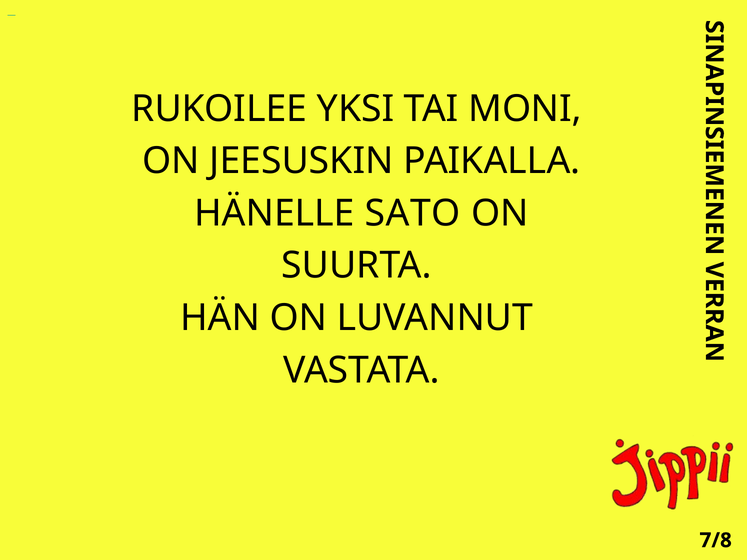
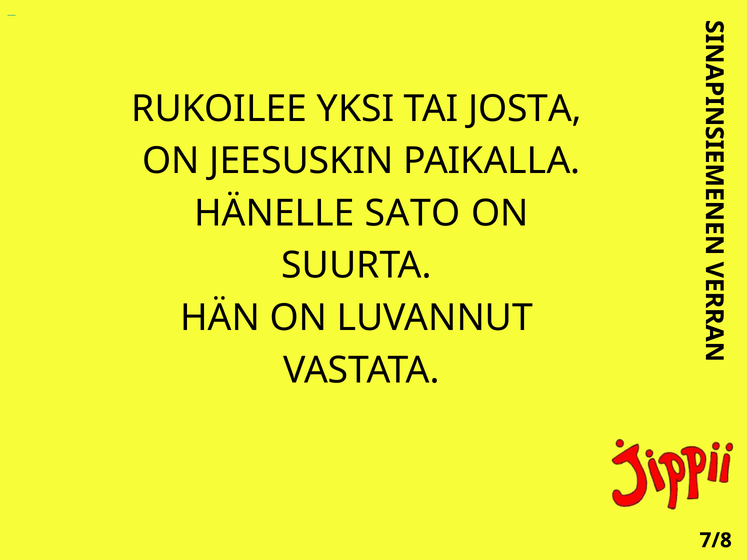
MONI: MONI -> JOSTA
